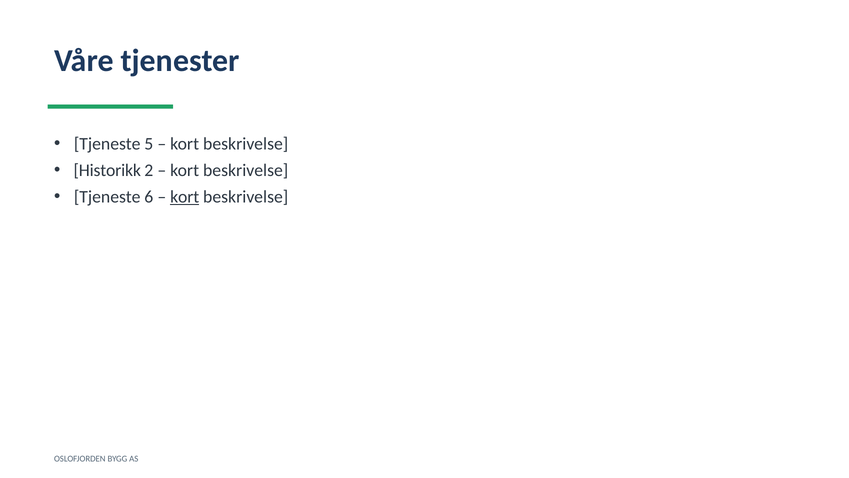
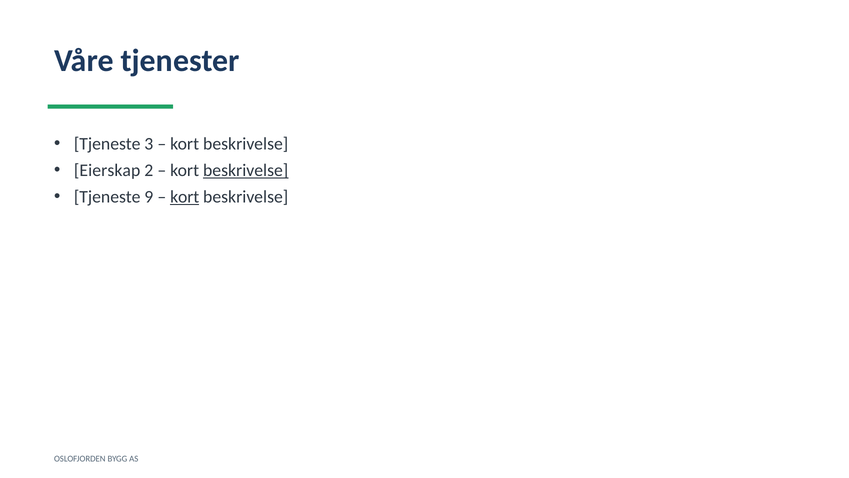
5: 5 -> 3
Historikk: Historikk -> Eierskap
beskrivelse at (246, 170) underline: none -> present
6: 6 -> 9
